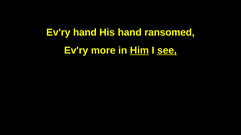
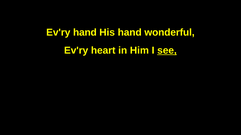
ransomed: ransomed -> wonderful
more: more -> heart
Him underline: present -> none
